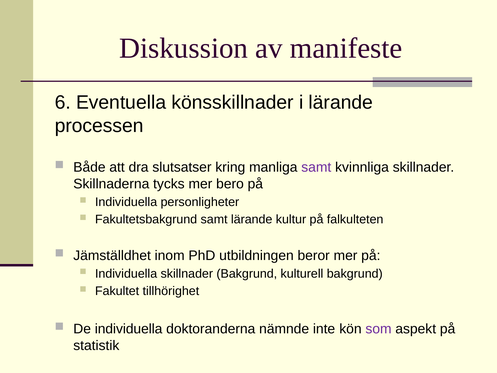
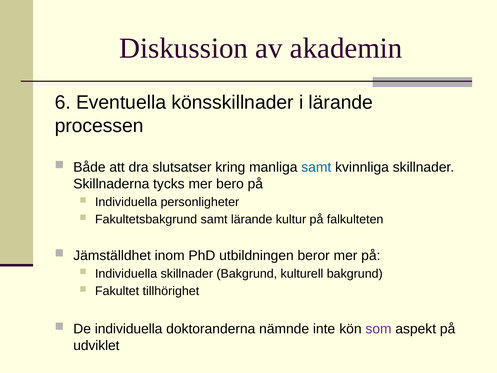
manifeste: manifeste -> akademin
samt at (316, 167) colour: purple -> blue
statistik: statistik -> udviklet
